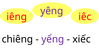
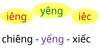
yêng colour: purple -> green
